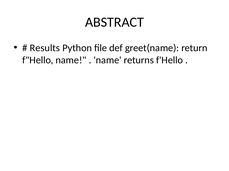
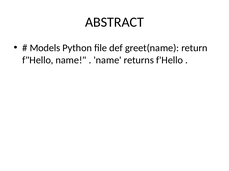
Results: Results -> Models
